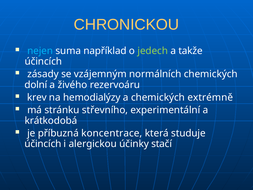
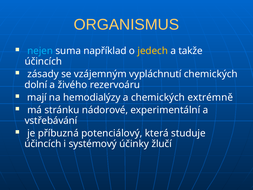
CHRONICKOU: CHRONICKOU -> ORGANISMUS
jedech colour: light green -> yellow
normálních: normálních -> vypláchnutí
krev: krev -> mají
střevního: střevního -> nádorové
krátkodobá: krátkodobá -> vstřebávání
koncentrace: koncentrace -> potenciálový
alergickou: alergickou -> systémový
stačí: stačí -> žlučí
